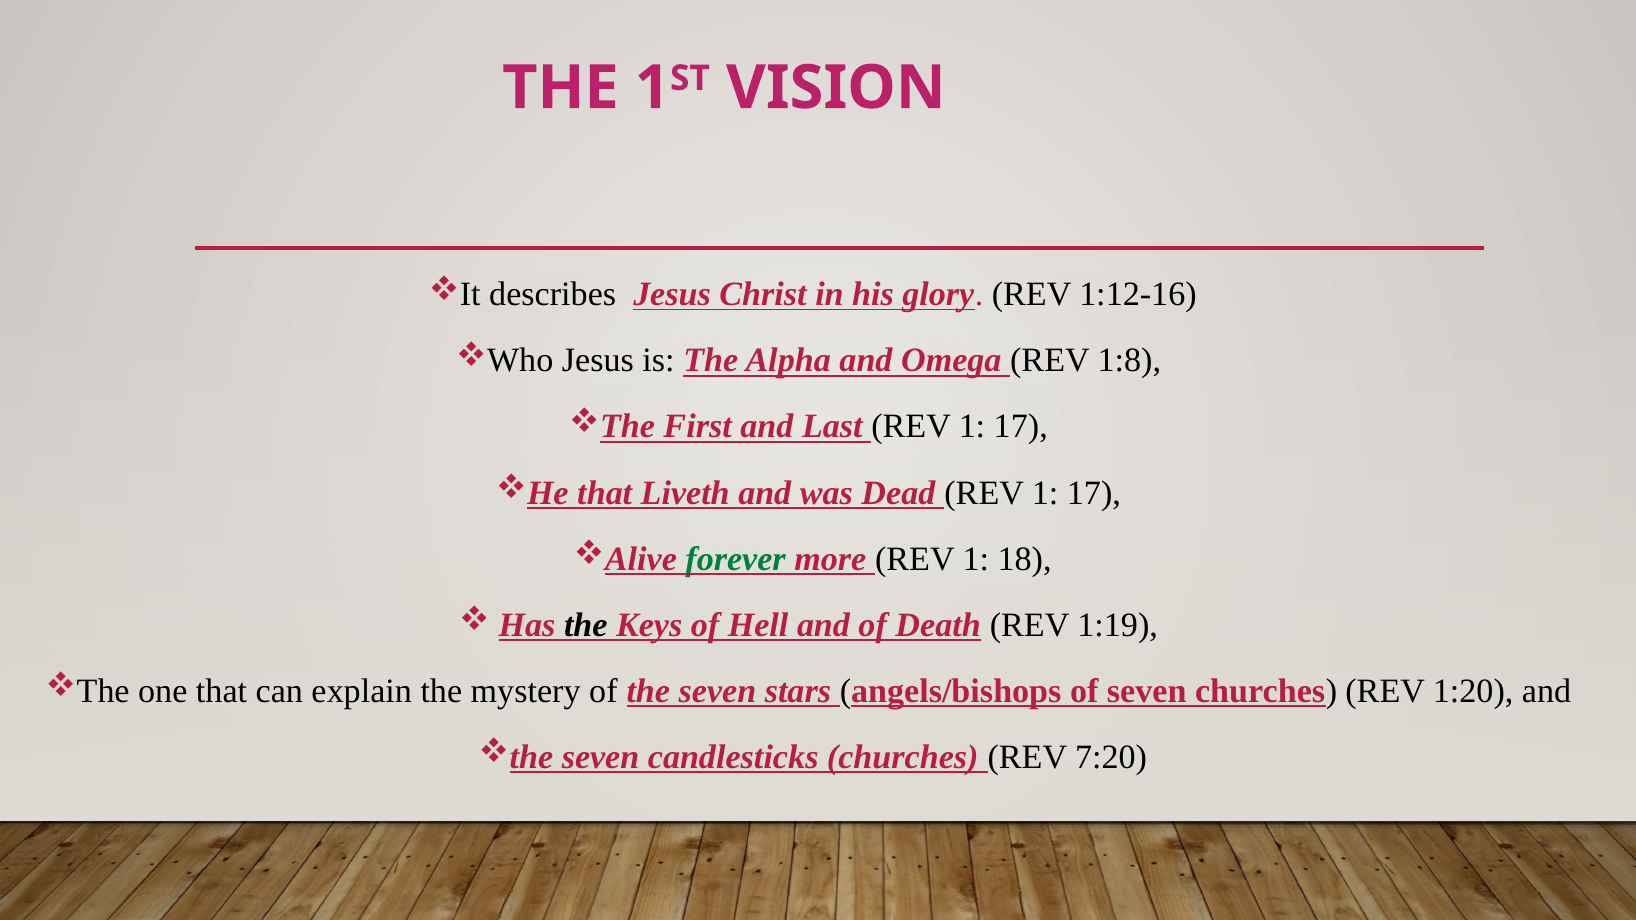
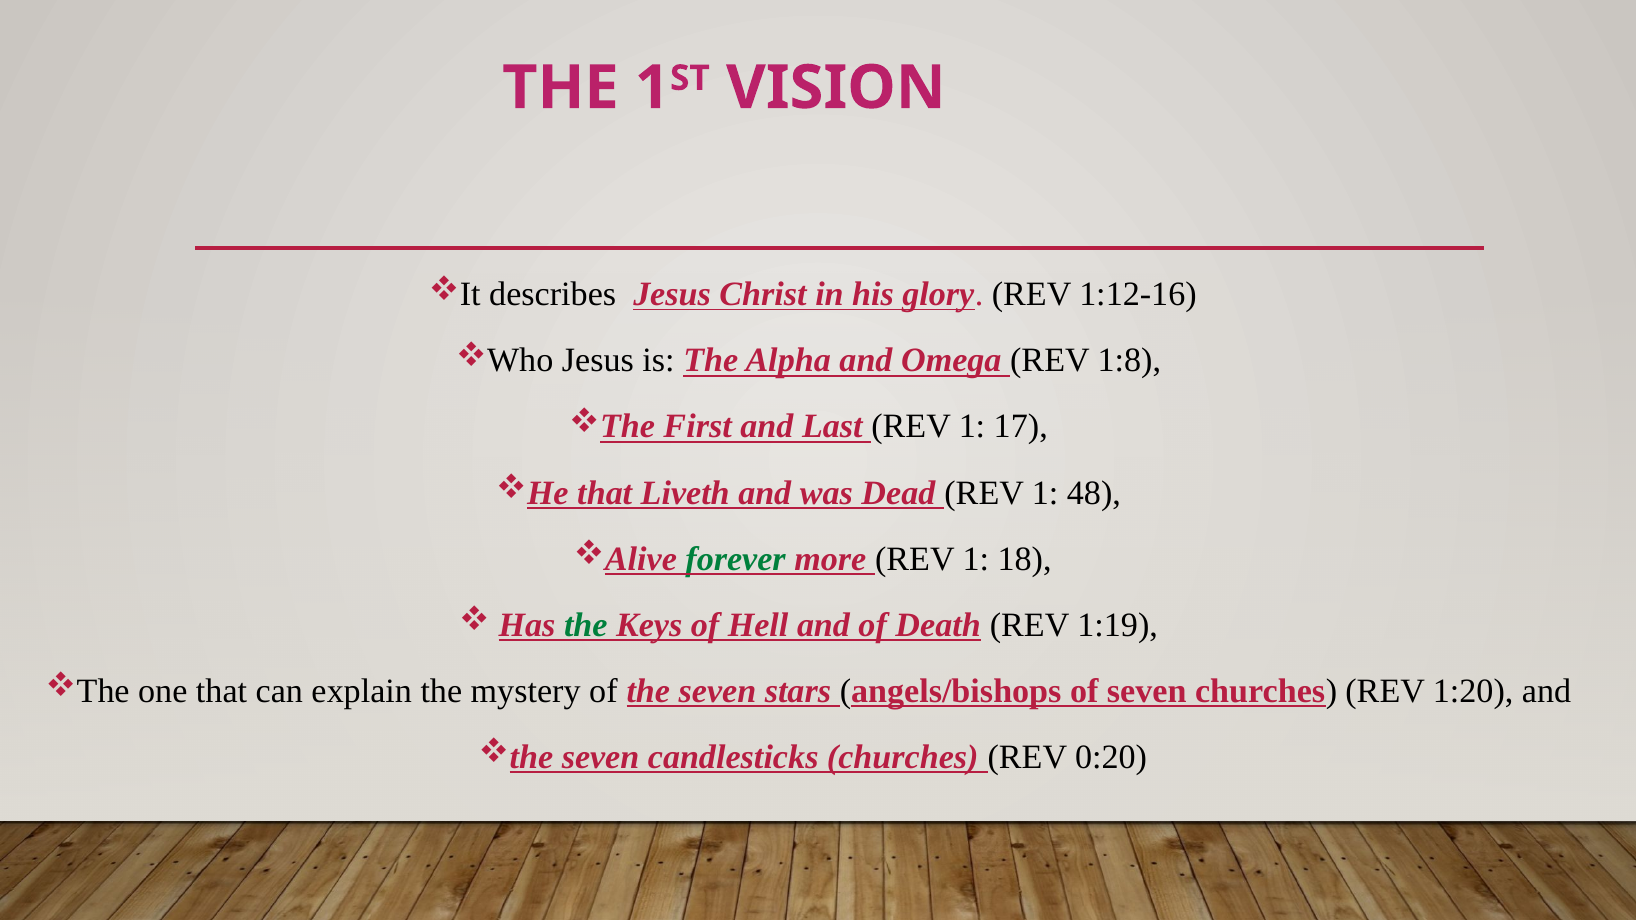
Dead REV 1 17: 17 -> 48
the at (586, 625) colour: black -> green
7:20: 7:20 -> 0:20
